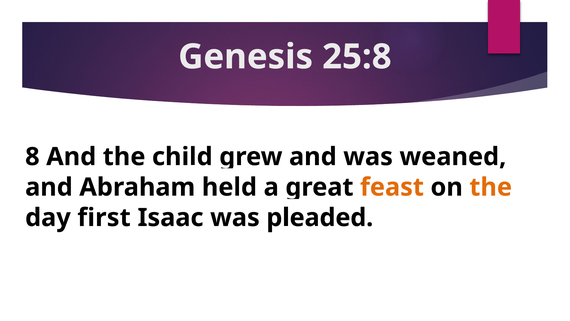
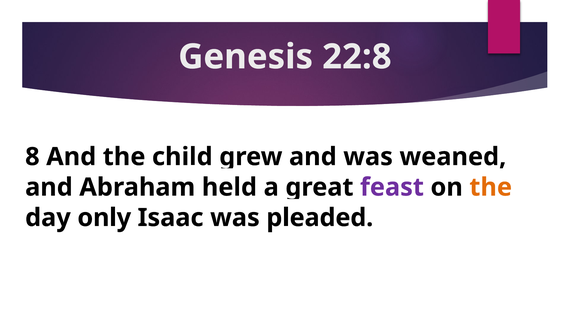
25:8: 25:8 -> 22:8
feast colour: orange -> purple
first: first -> only
